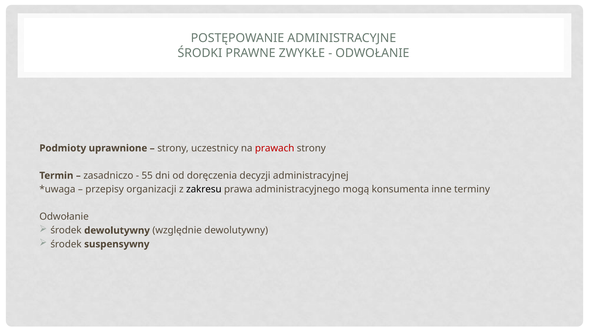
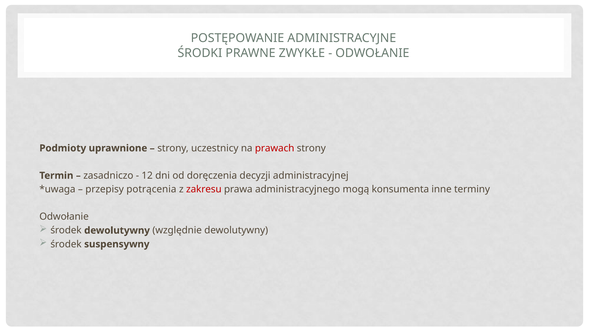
55: 55 -> 12
organizacji: organizacji -> potrącenia
zakresu colour: black -> red
